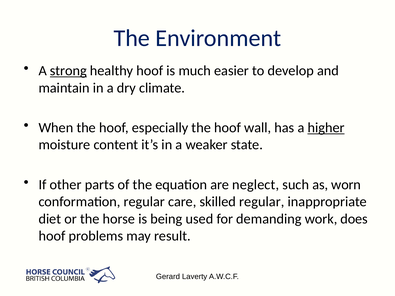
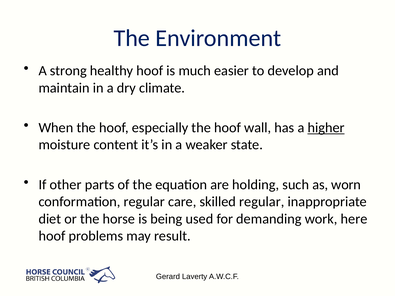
strong underline: present -> none
neglect: neglect -> holding
does: does -> here
